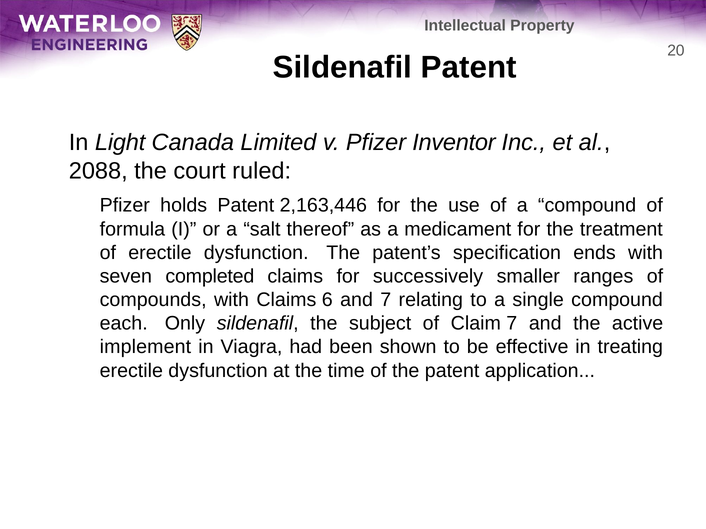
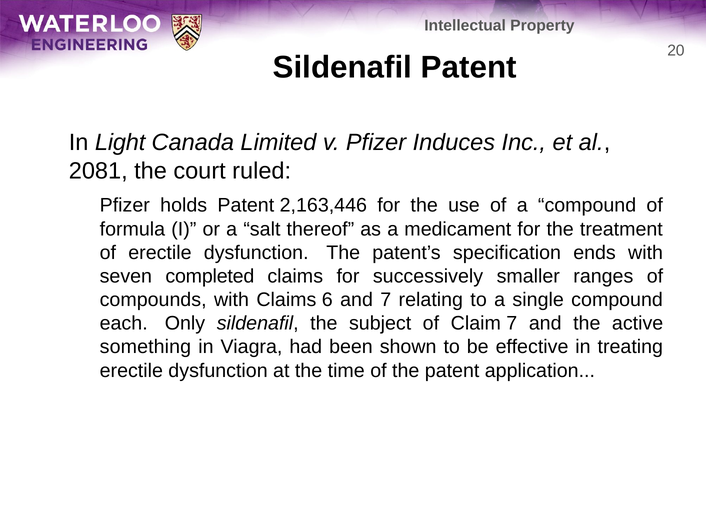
Inventor: Inventor -> Induces
2088: 2088 -> 2081
implement: implement -> something
